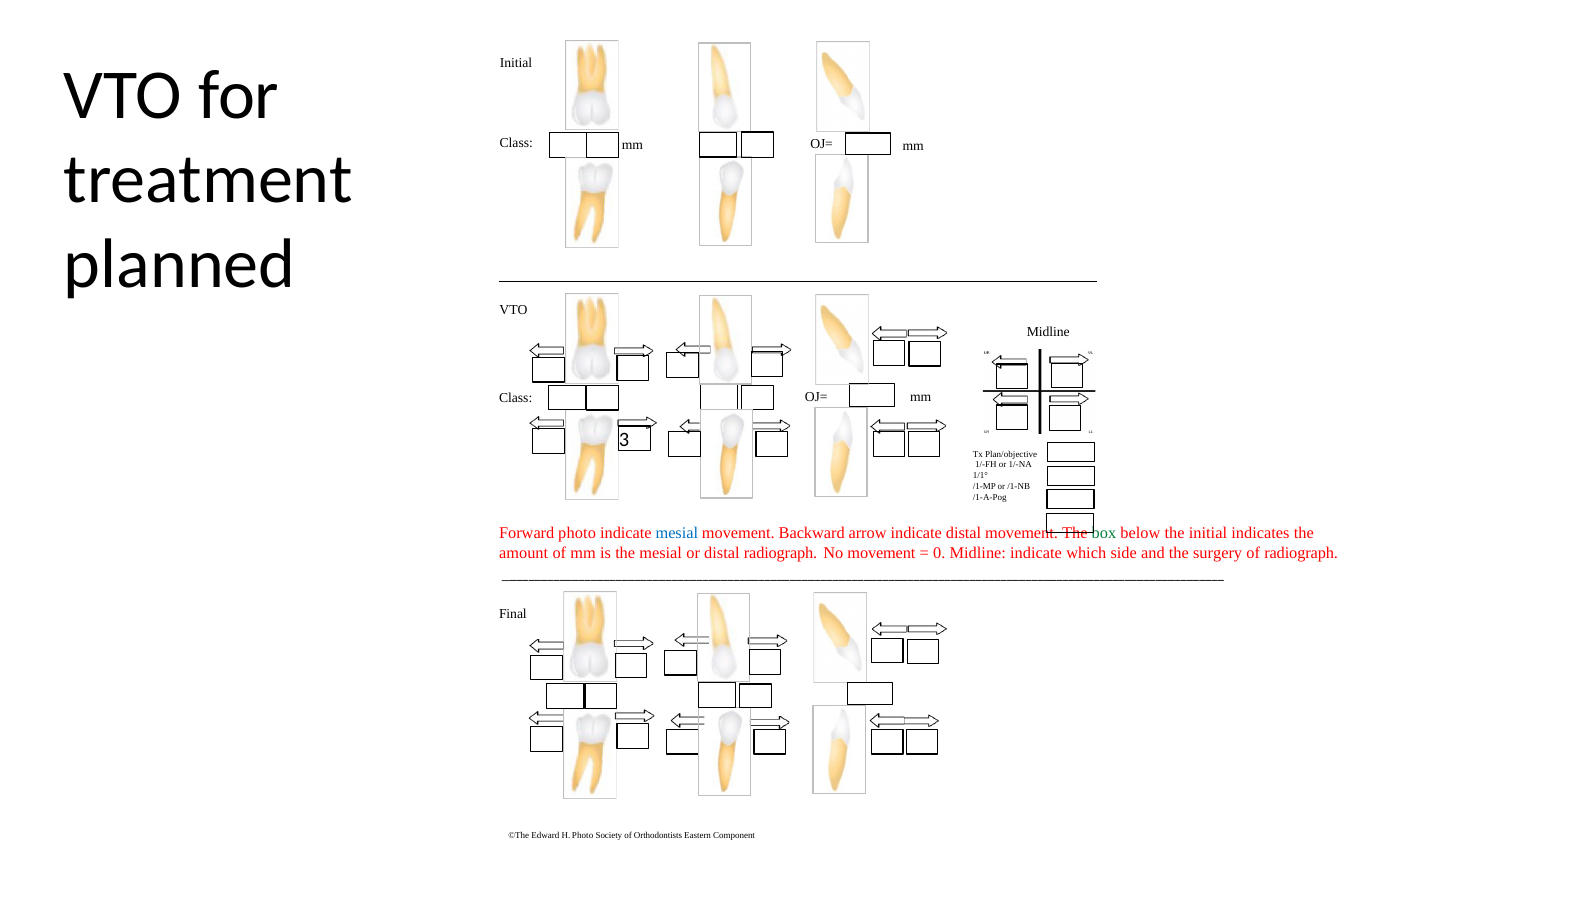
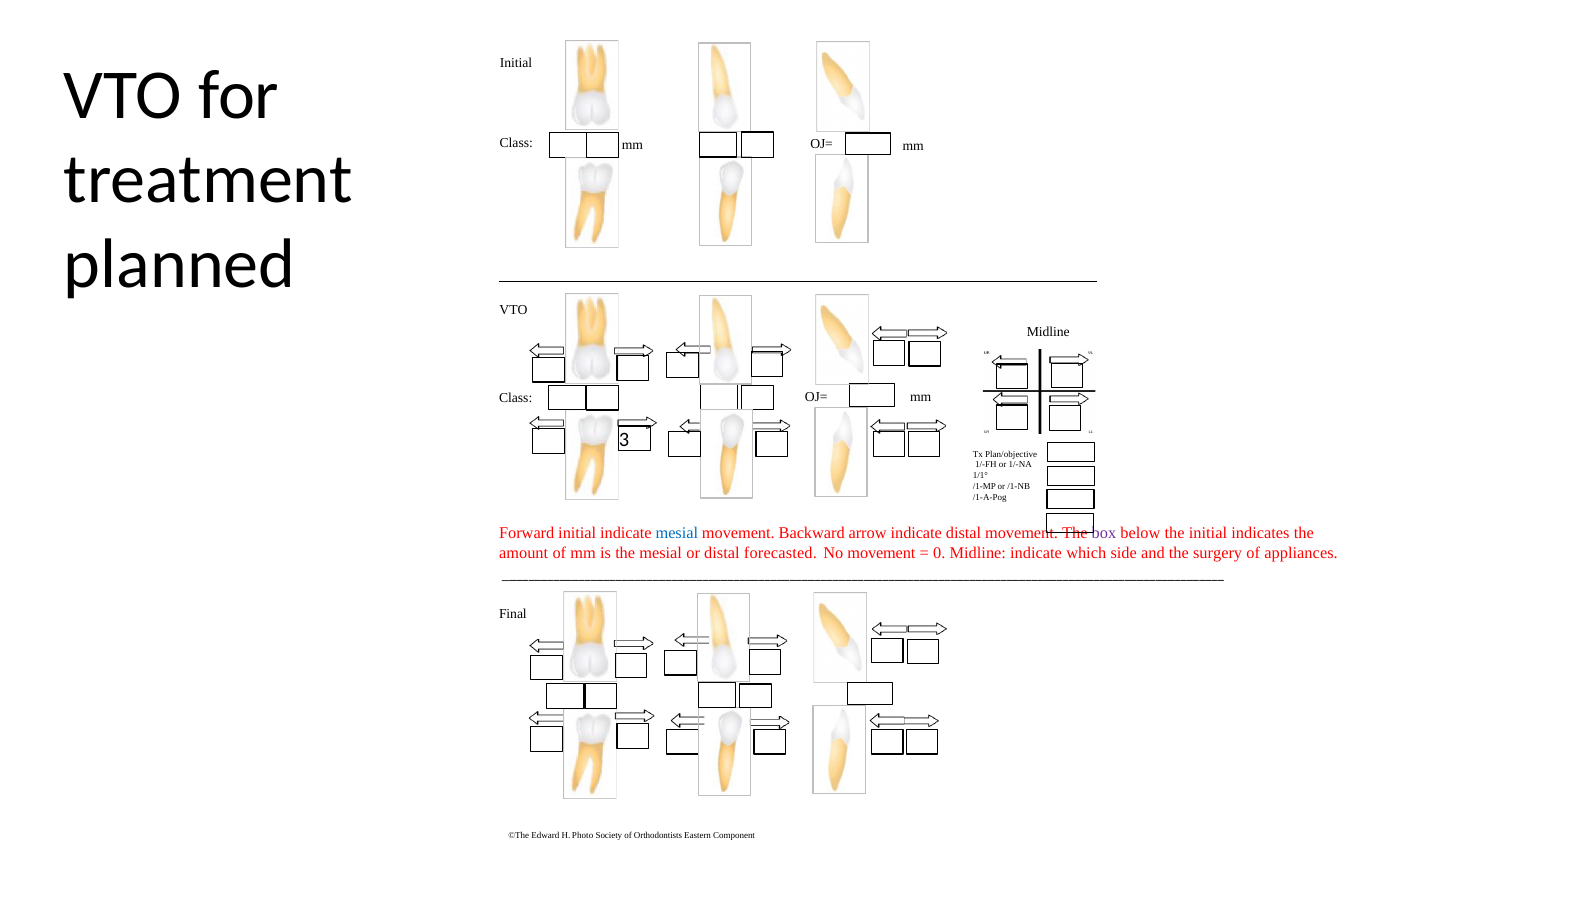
Forward photo: photo -> initial
box colour: green -> purple
distal radiograph: radiograph -> forecasted
of radiograph: radiograph -> appliances
